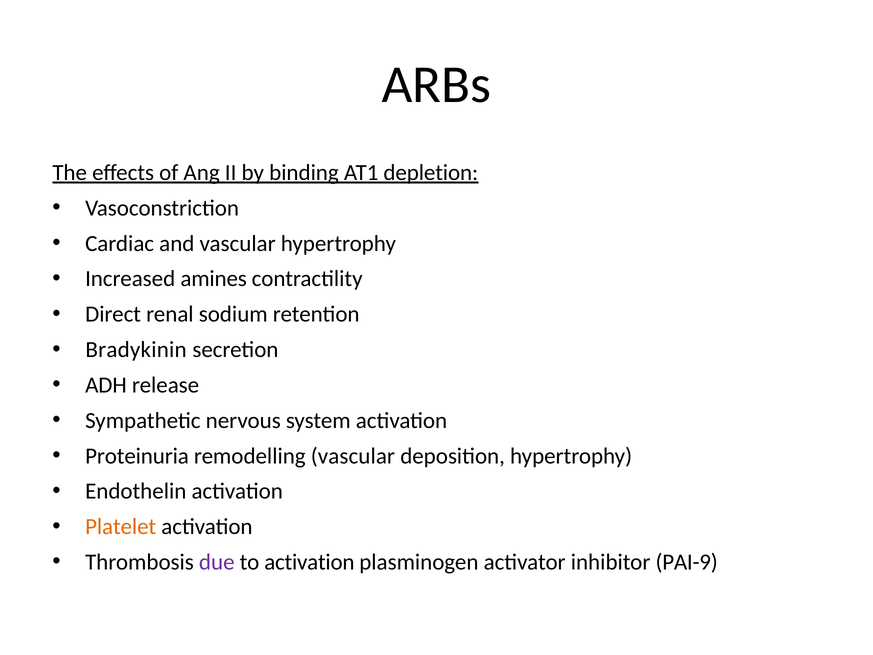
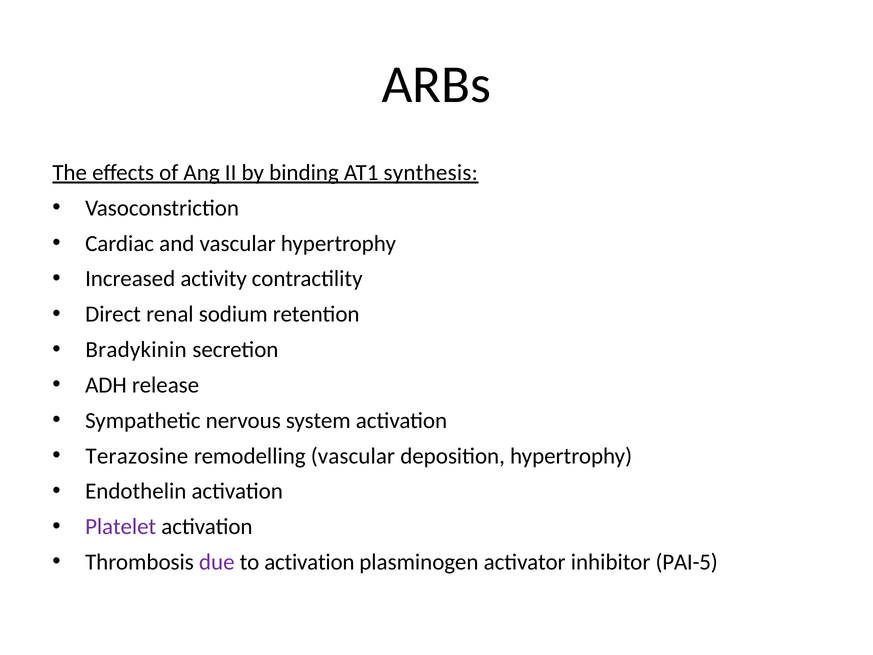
depletion: depletion -> synthesis
amines: amines -> activity
Proteinuria: Proteinuria -> Terazosine
Platelet colour: orange -> purple
PAI-9: PAI-9 -> PAI-5
